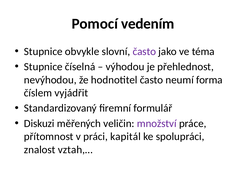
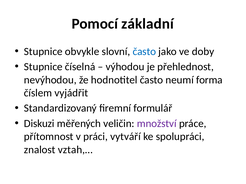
vedením: vedením -> základní
často at (144, 52) colour: purple -> blue
téma: téma -> doby
kapitál: kapitál -> vytváří
